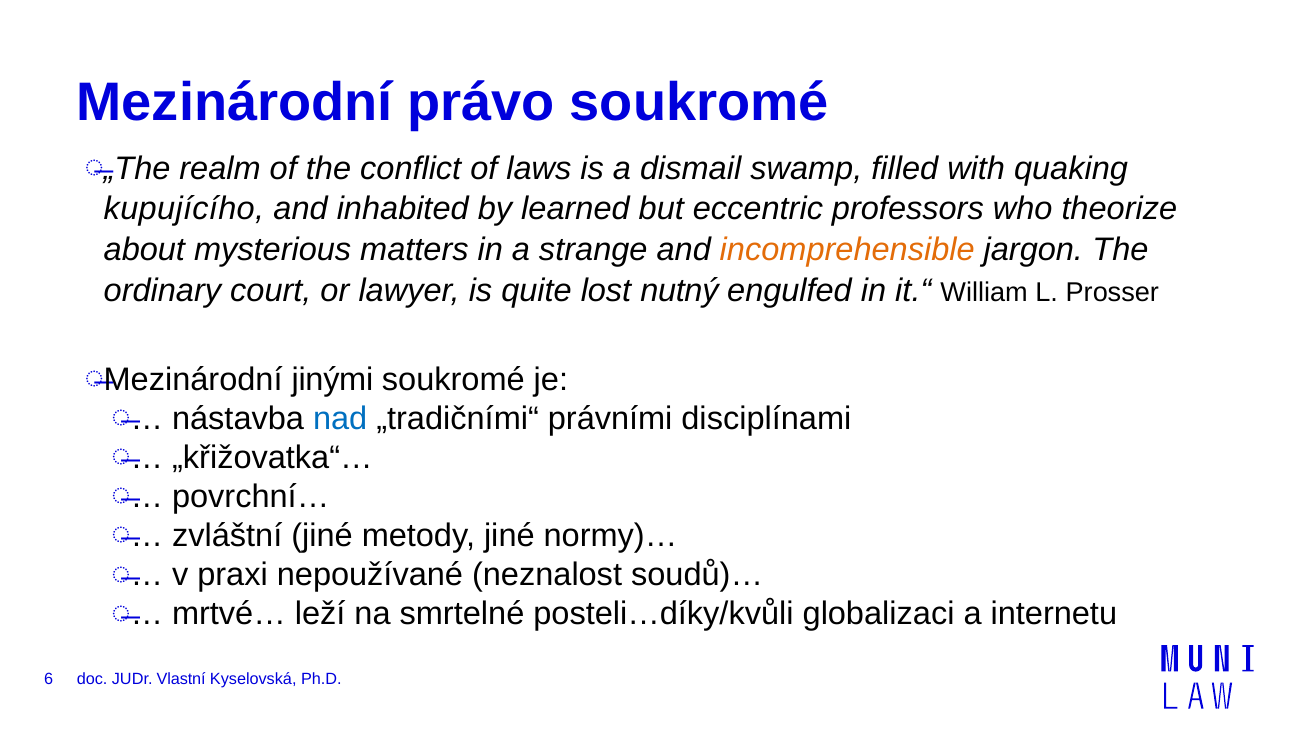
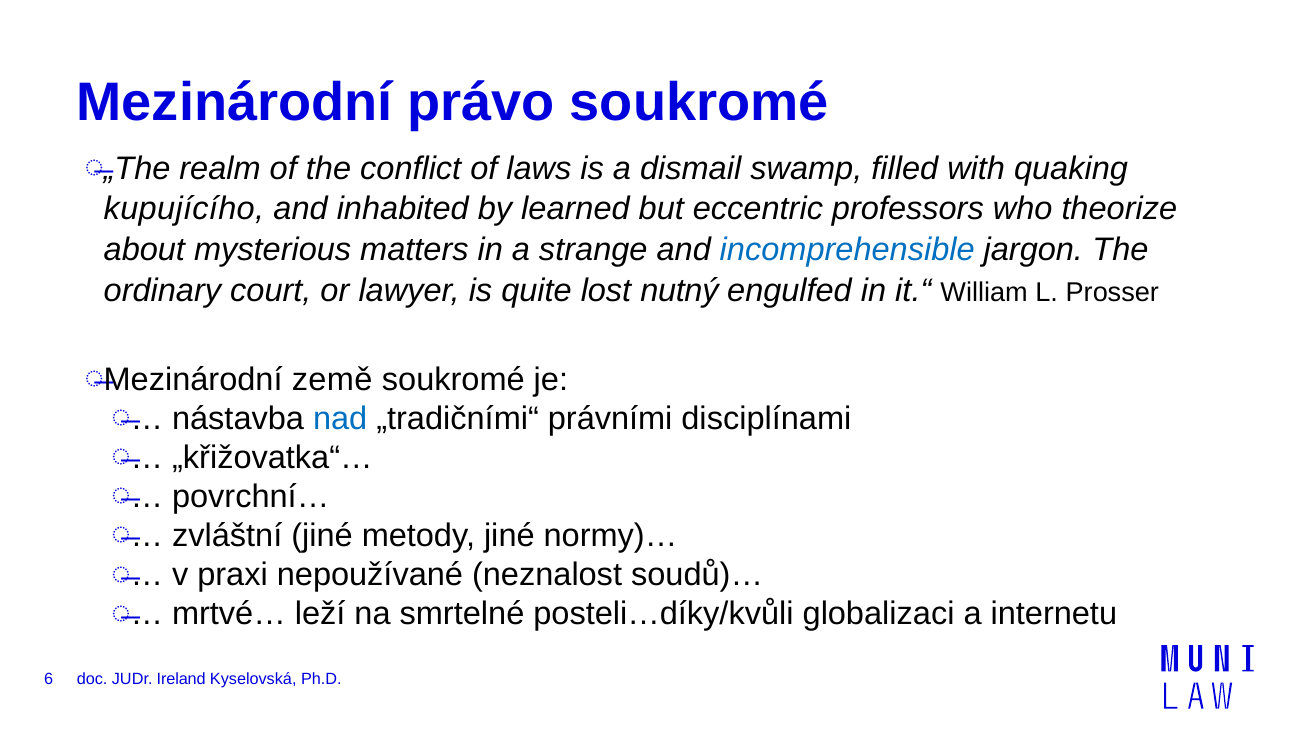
incomprehensible colour: orange -> blue
jinými: jinými -> země
Vlastní: Vlastní -> Ireland
